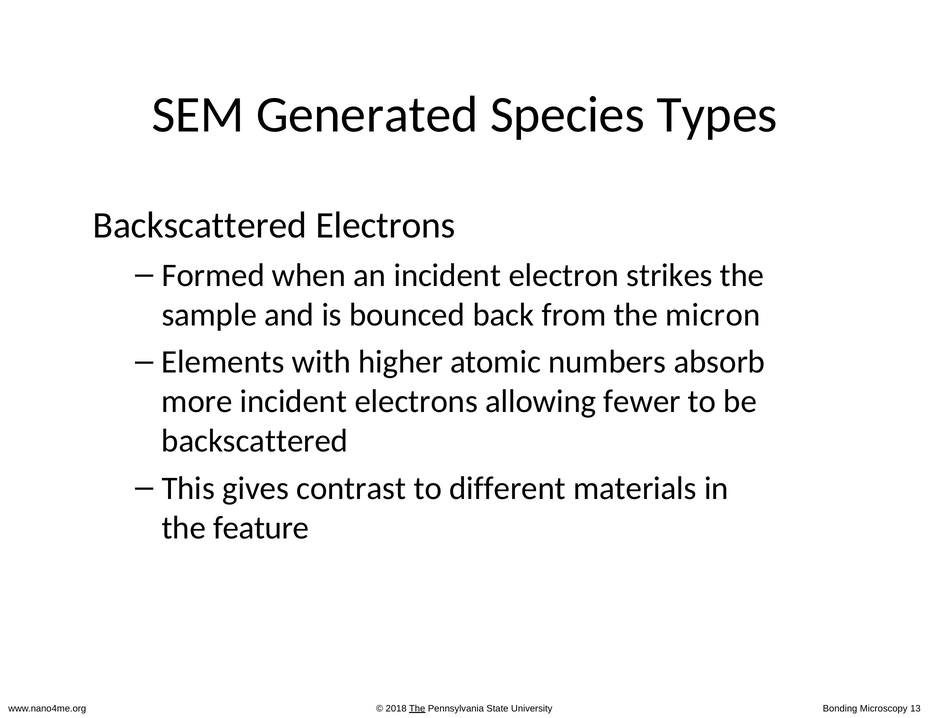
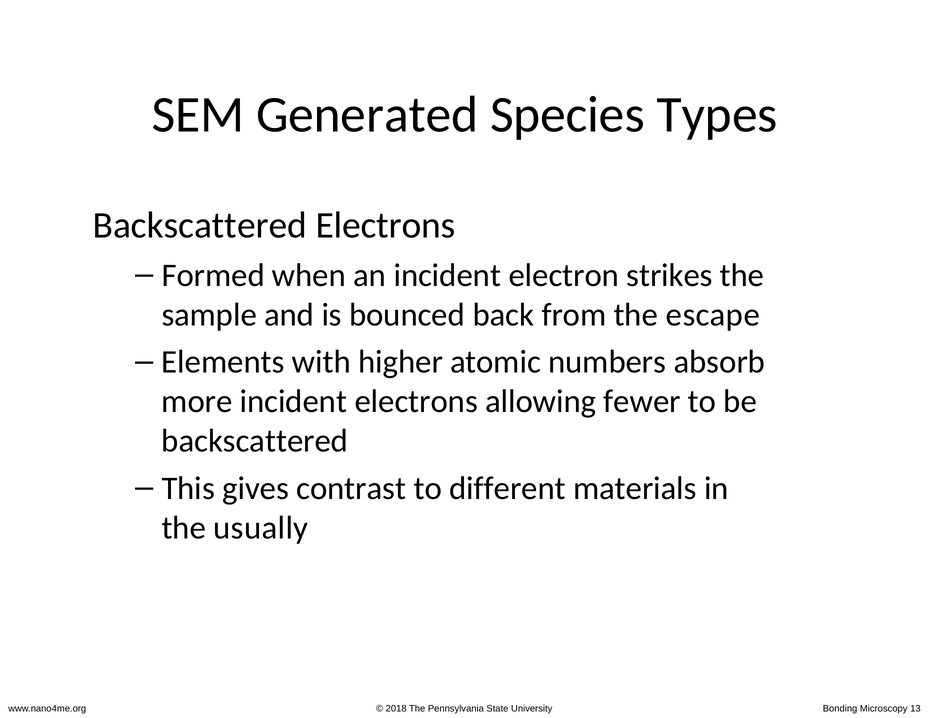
micron: micron -> escape
feature: feature -> usually
The at (417, 708) underline: present -> none
